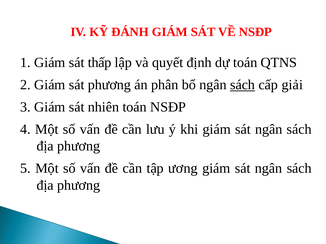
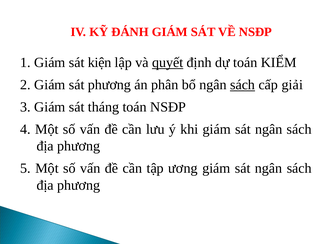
thấp: thấp -> kiện
quyết underline: none -> present
QTNS: QTNS -> KIỂM
nhiên: nhiên -> tháng
